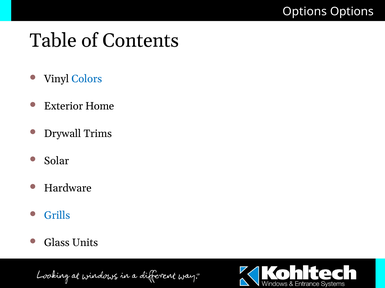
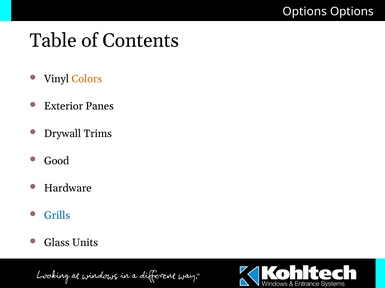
Colors colour: blue -> orange
Home: Home -> Panes
Solar: Solar -> Good
